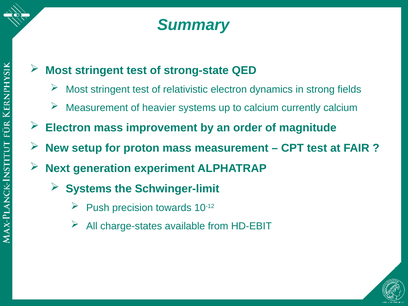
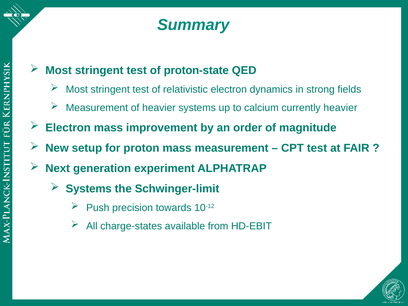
strong-state: strong-state -> proton-state
currently calcium: calcium -> heavier
